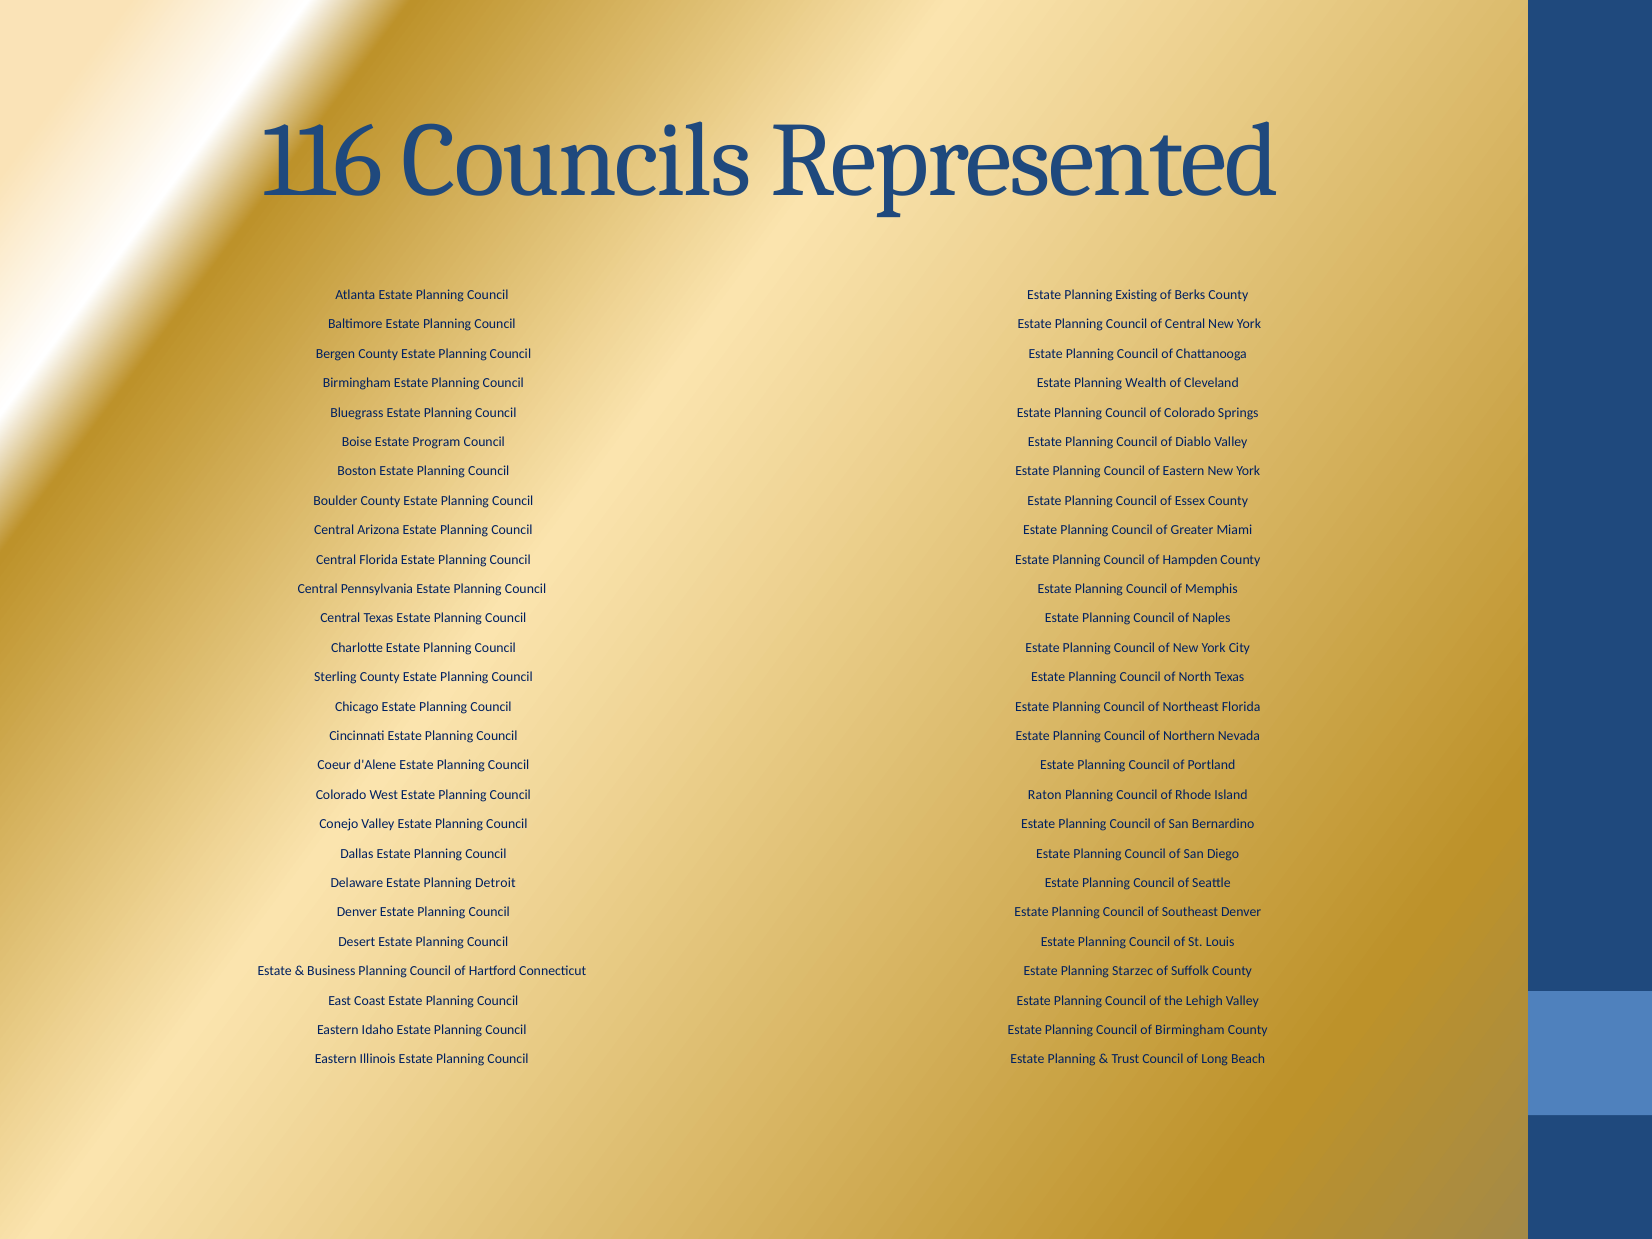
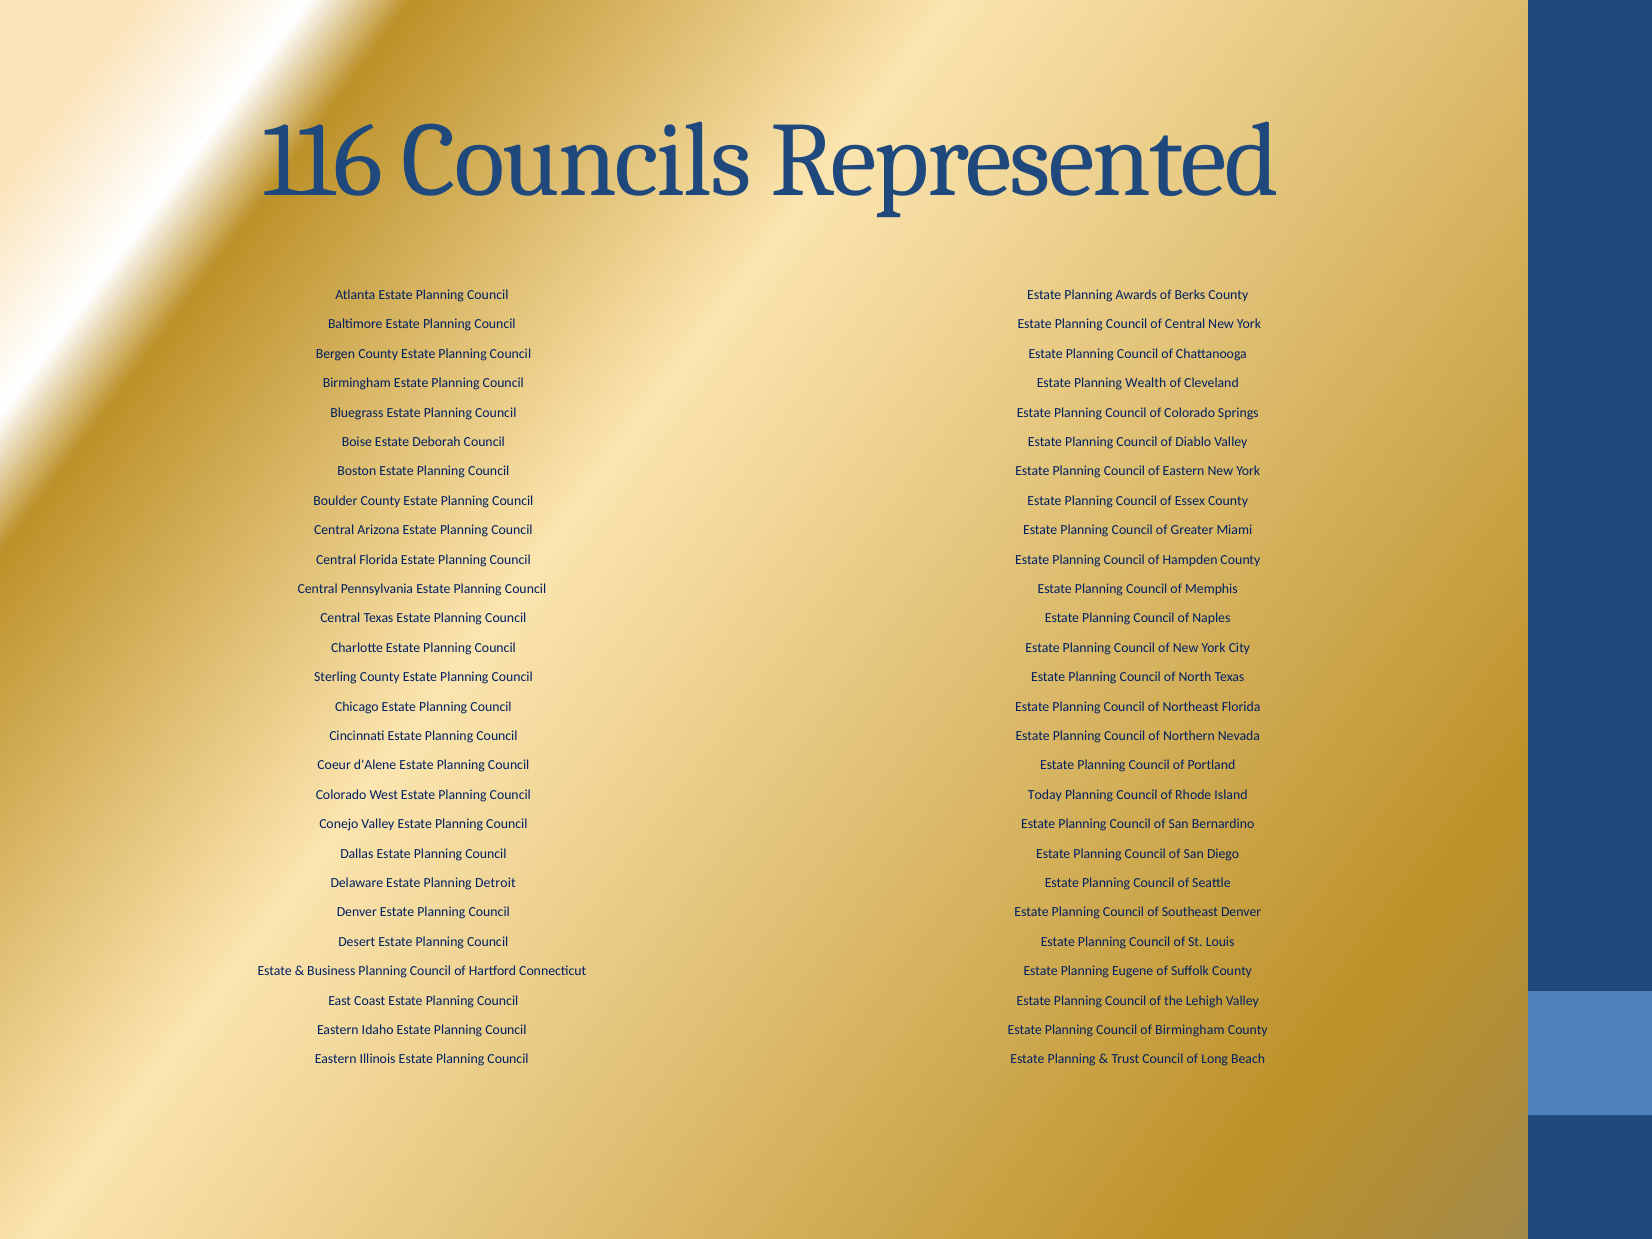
Existing: Existing -> Awards
Program: Program -> Deborah
Raton: Raton -> Today
Starzec: Starzec -> Eugene
